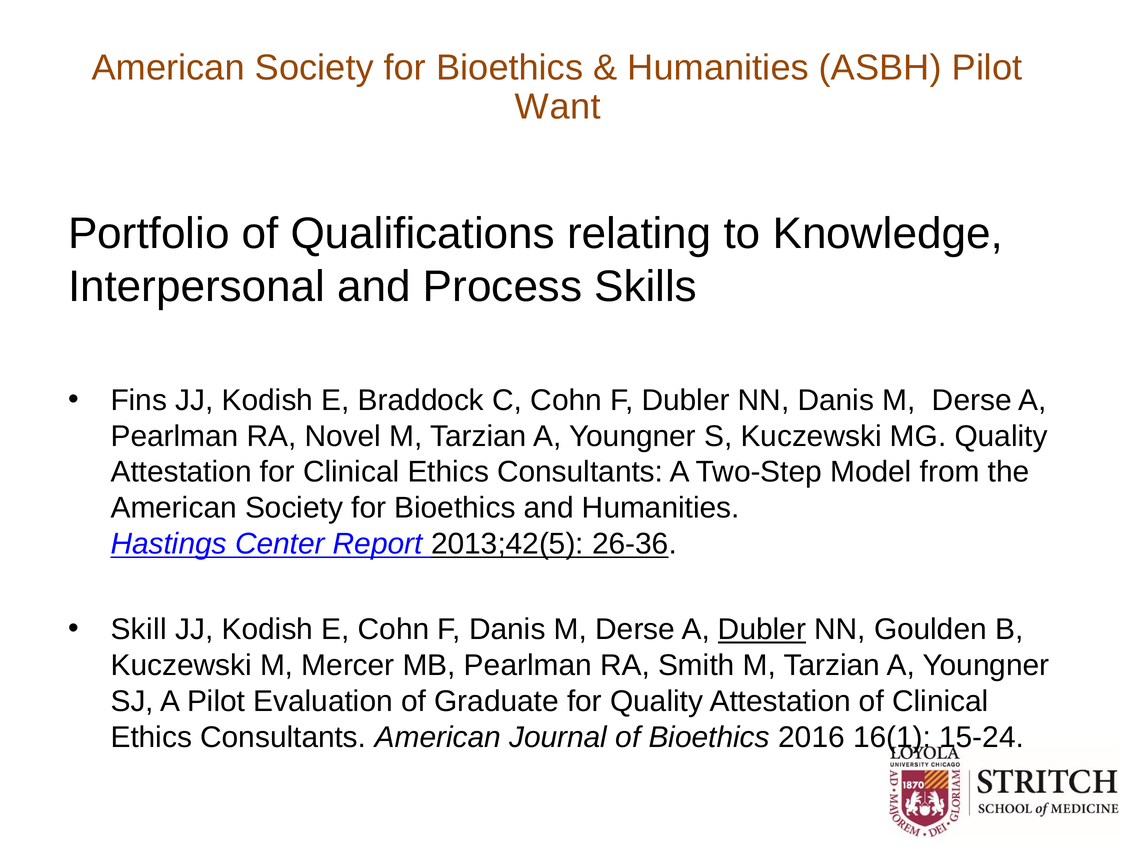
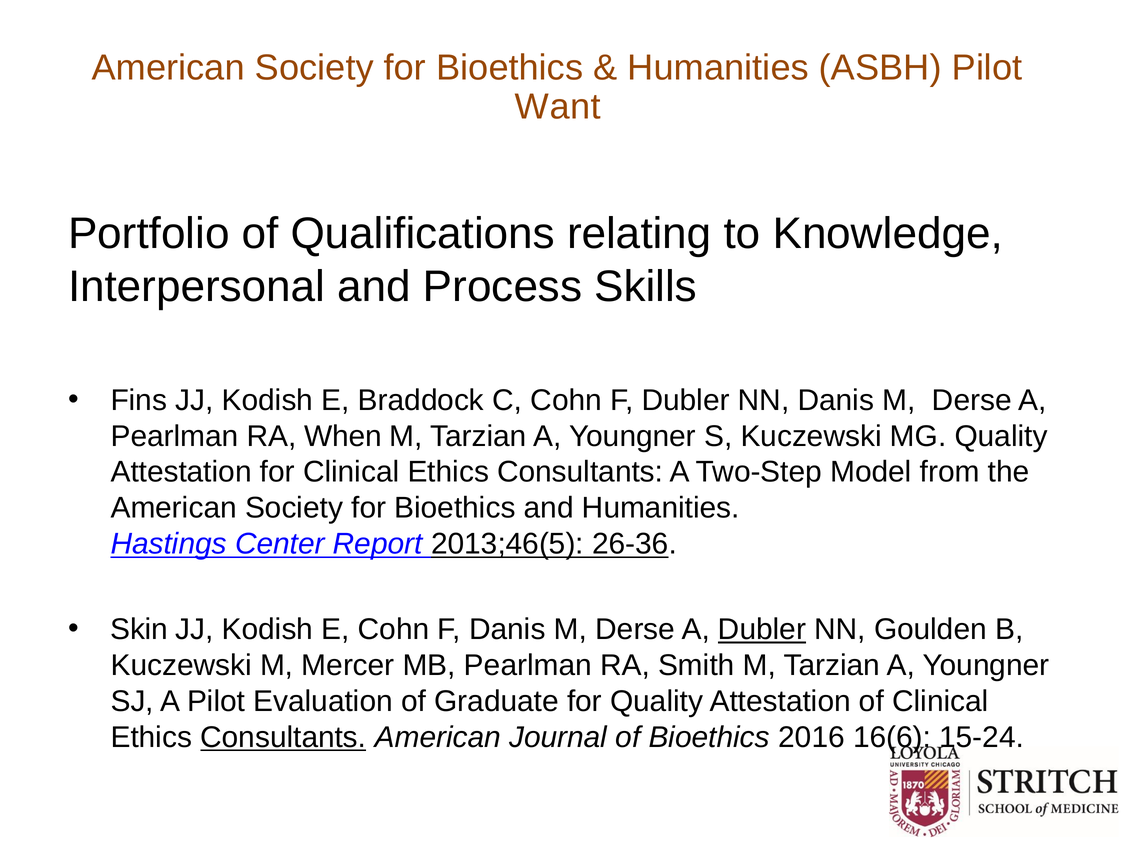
Novel: Novel -> When
2013;42(5: 2013;42(5 -> 2013;46(5
Skill: Skill -> Skin
Consultants at (283, 738) underline: none -> present
16(1: 16(1 -> 16(6
